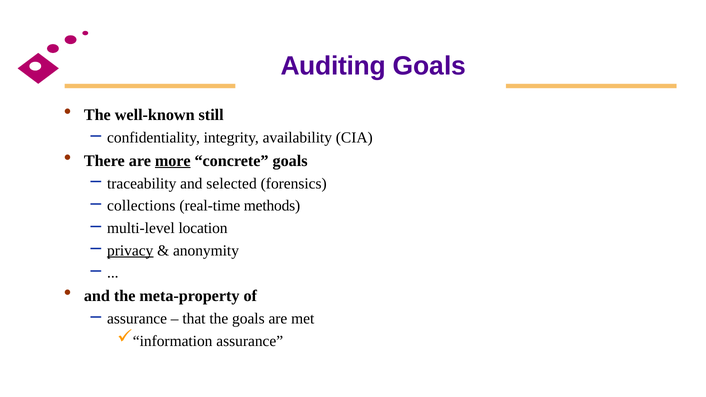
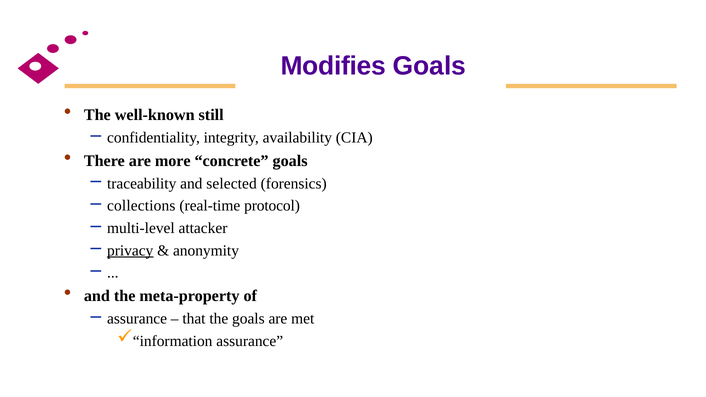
Auditing: Auditing -> Modifies
more underline: present -> none
methods: methods -> protocol
location: location -> attacker
